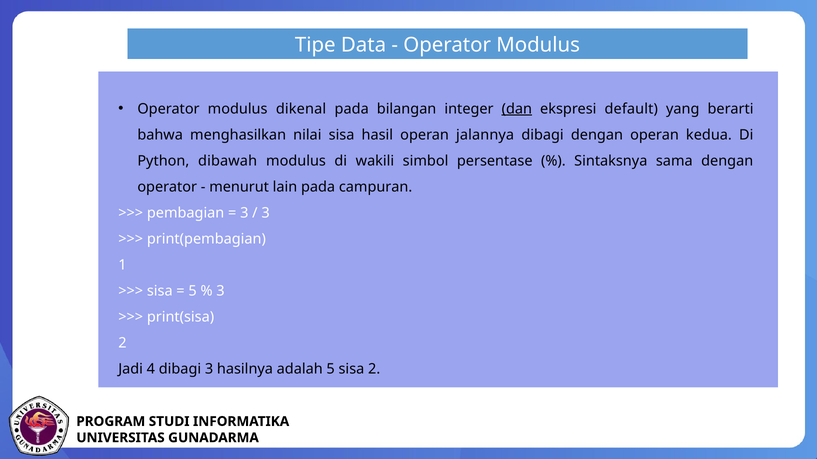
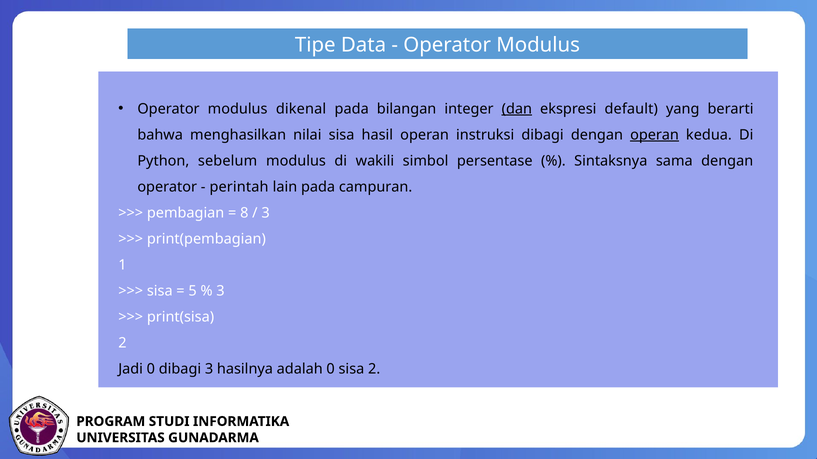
jalannya: jalannya -> instruksi
operan at (655, 135) underline: none -> present
dibawah: dibawah -> sebelum
menurut: menurut -> perintah
3 at (244, 213): 3 -> 8
Jadi 4: 4 -> 0
adalah 5: 5 -> 0
